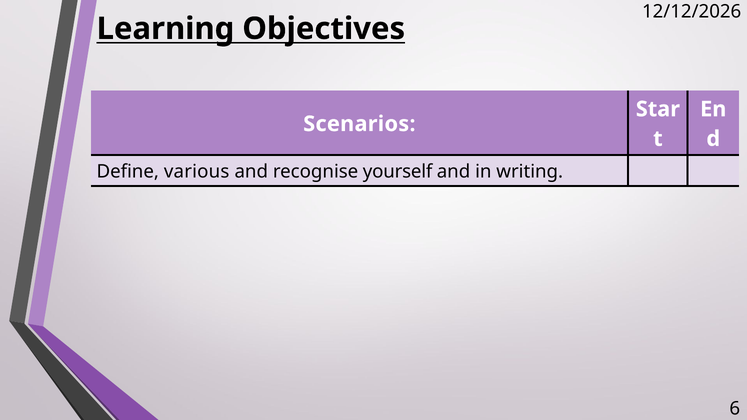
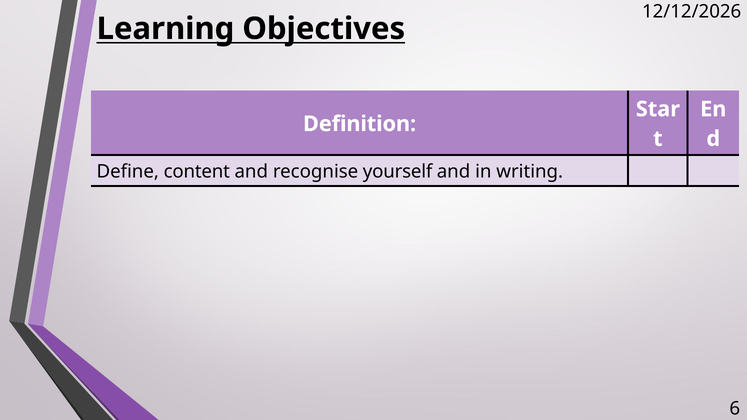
Scenarios: Scenarios -> Definition
various: various -> content
